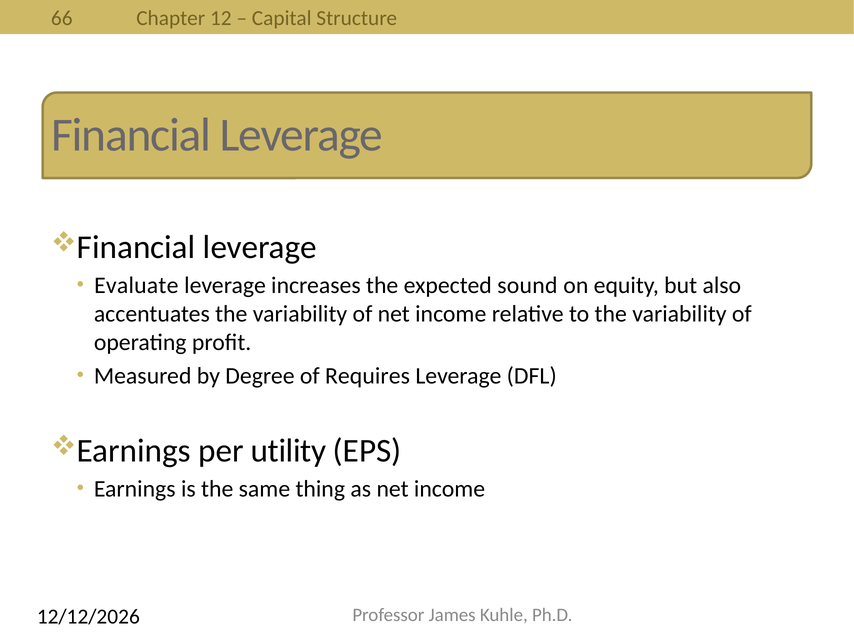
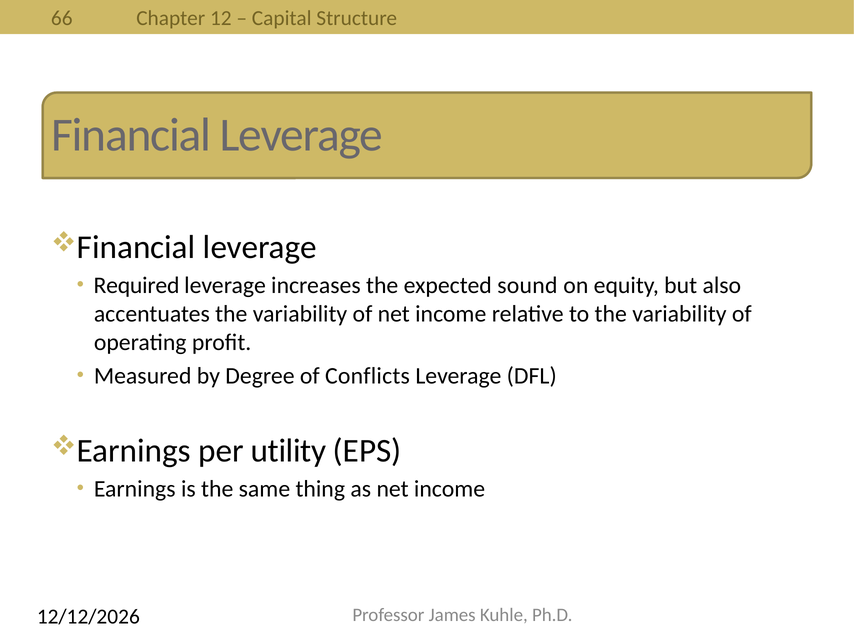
Evaluate: Evaluate -> Required
Requires: Requires -> Conflicts
